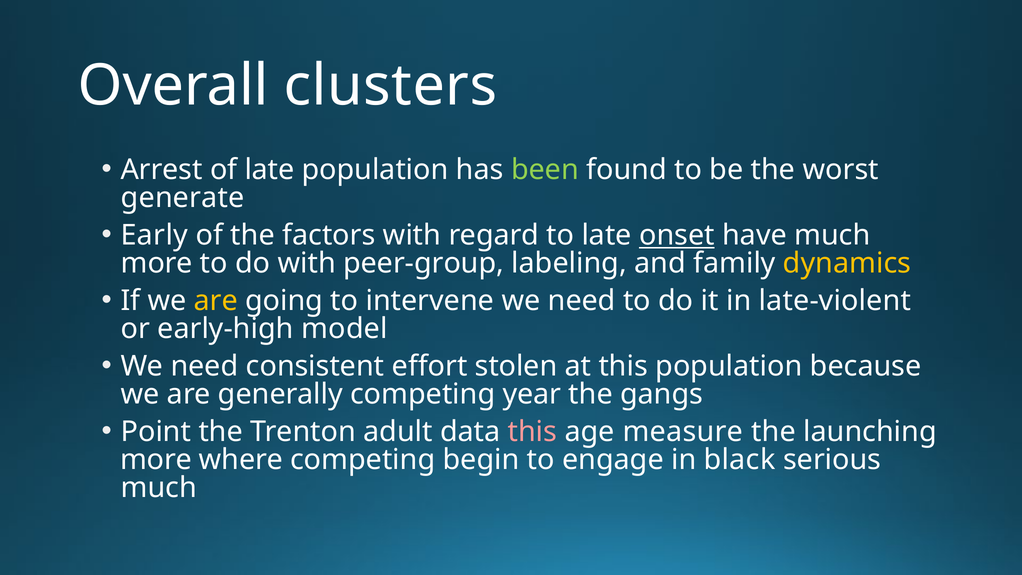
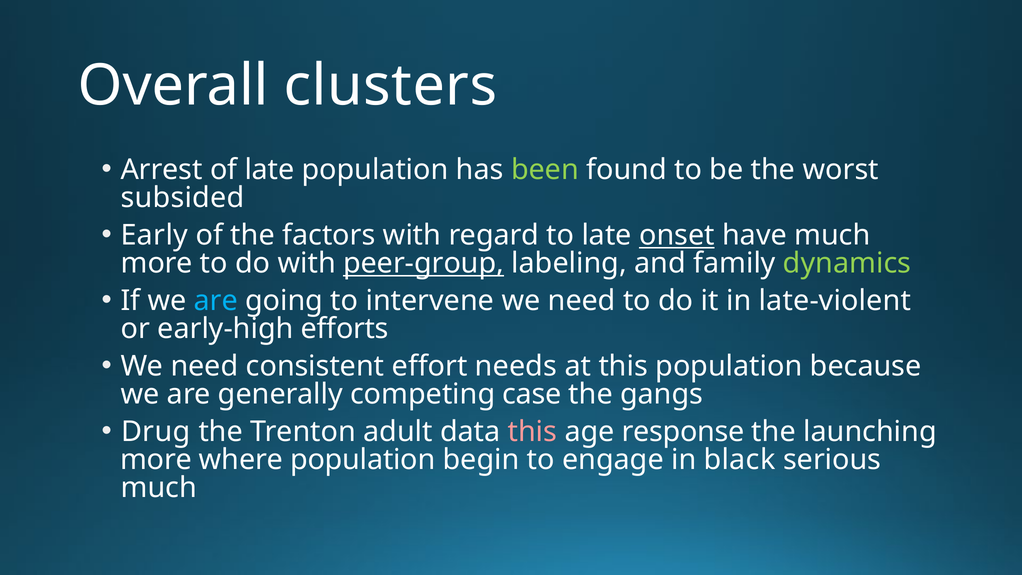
generate: generate -> subsided
peer-group underline: none -> present
dynamics colour: yellow -> light green
are at (216, 301) colour: yellow -> light blue
model: model -> efforts
stolen: stolen -> needs
year: year -> case
Point: Point -> Drug
measure: measure -> response
where competing: competing -> population
